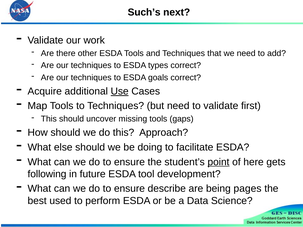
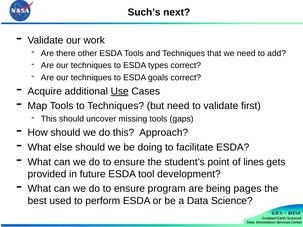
point underline: present -> none
here: here -> lines
following: following -> provided
describe: describe -> program
